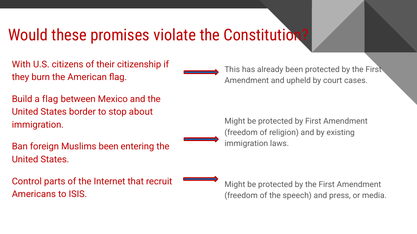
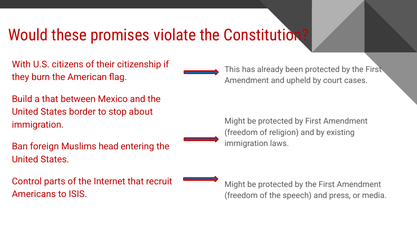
a flag: flag -> that
Muslims been: been -> head
